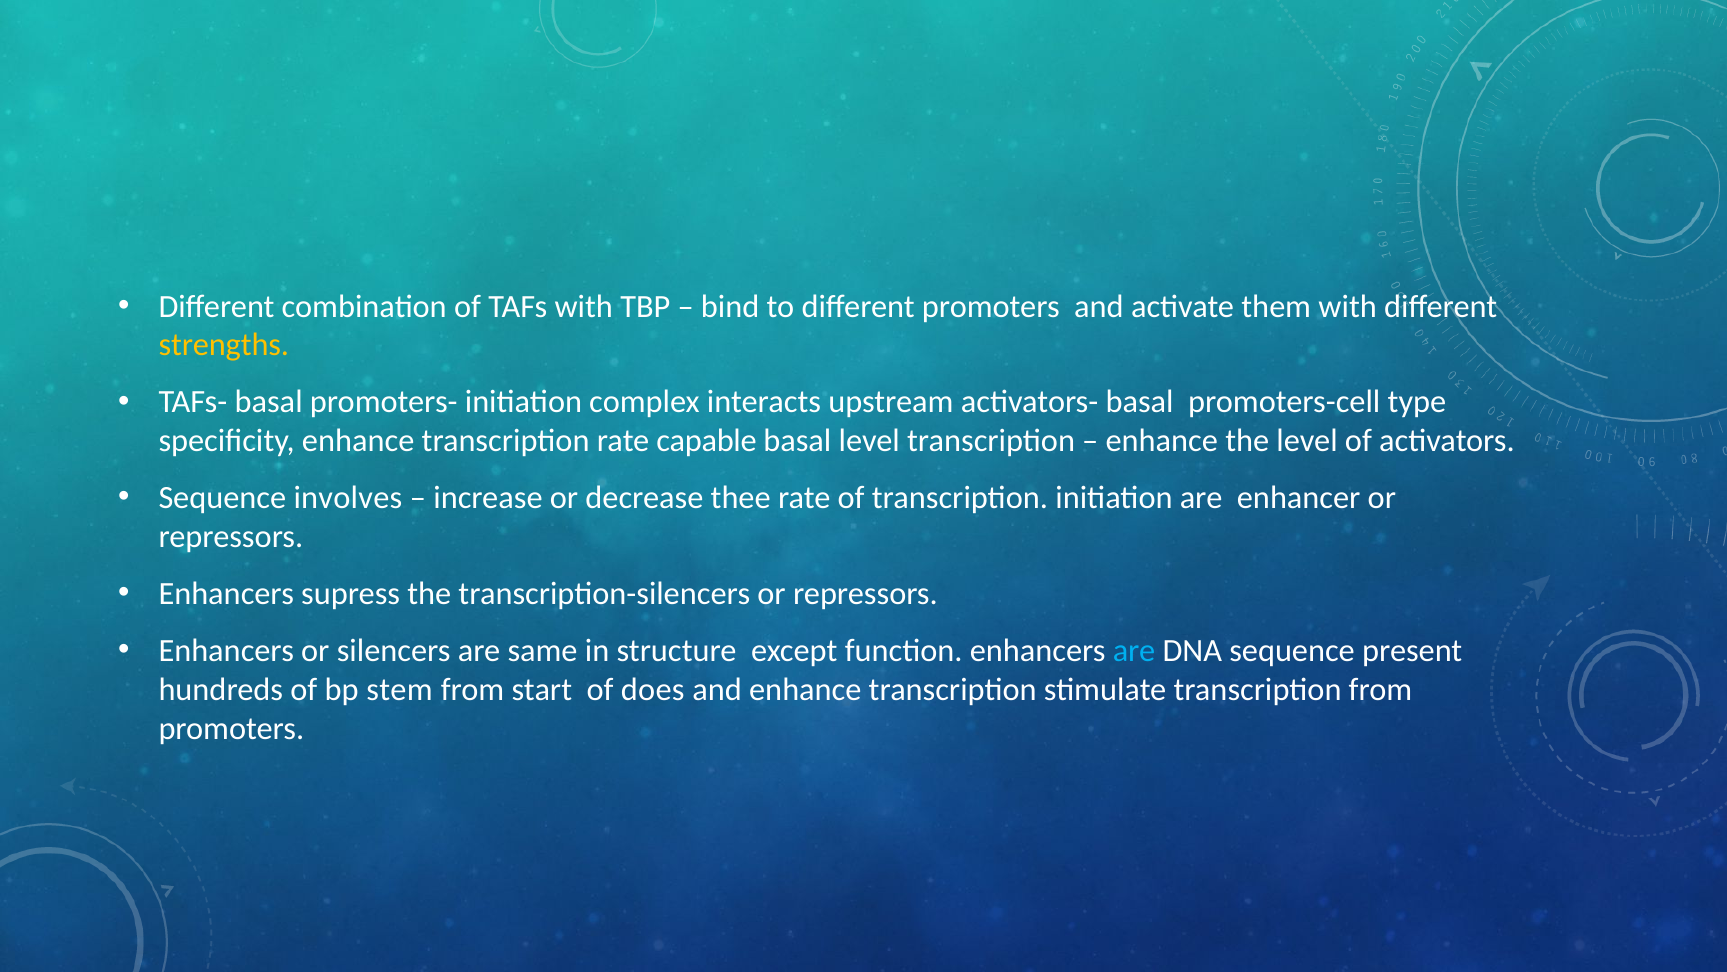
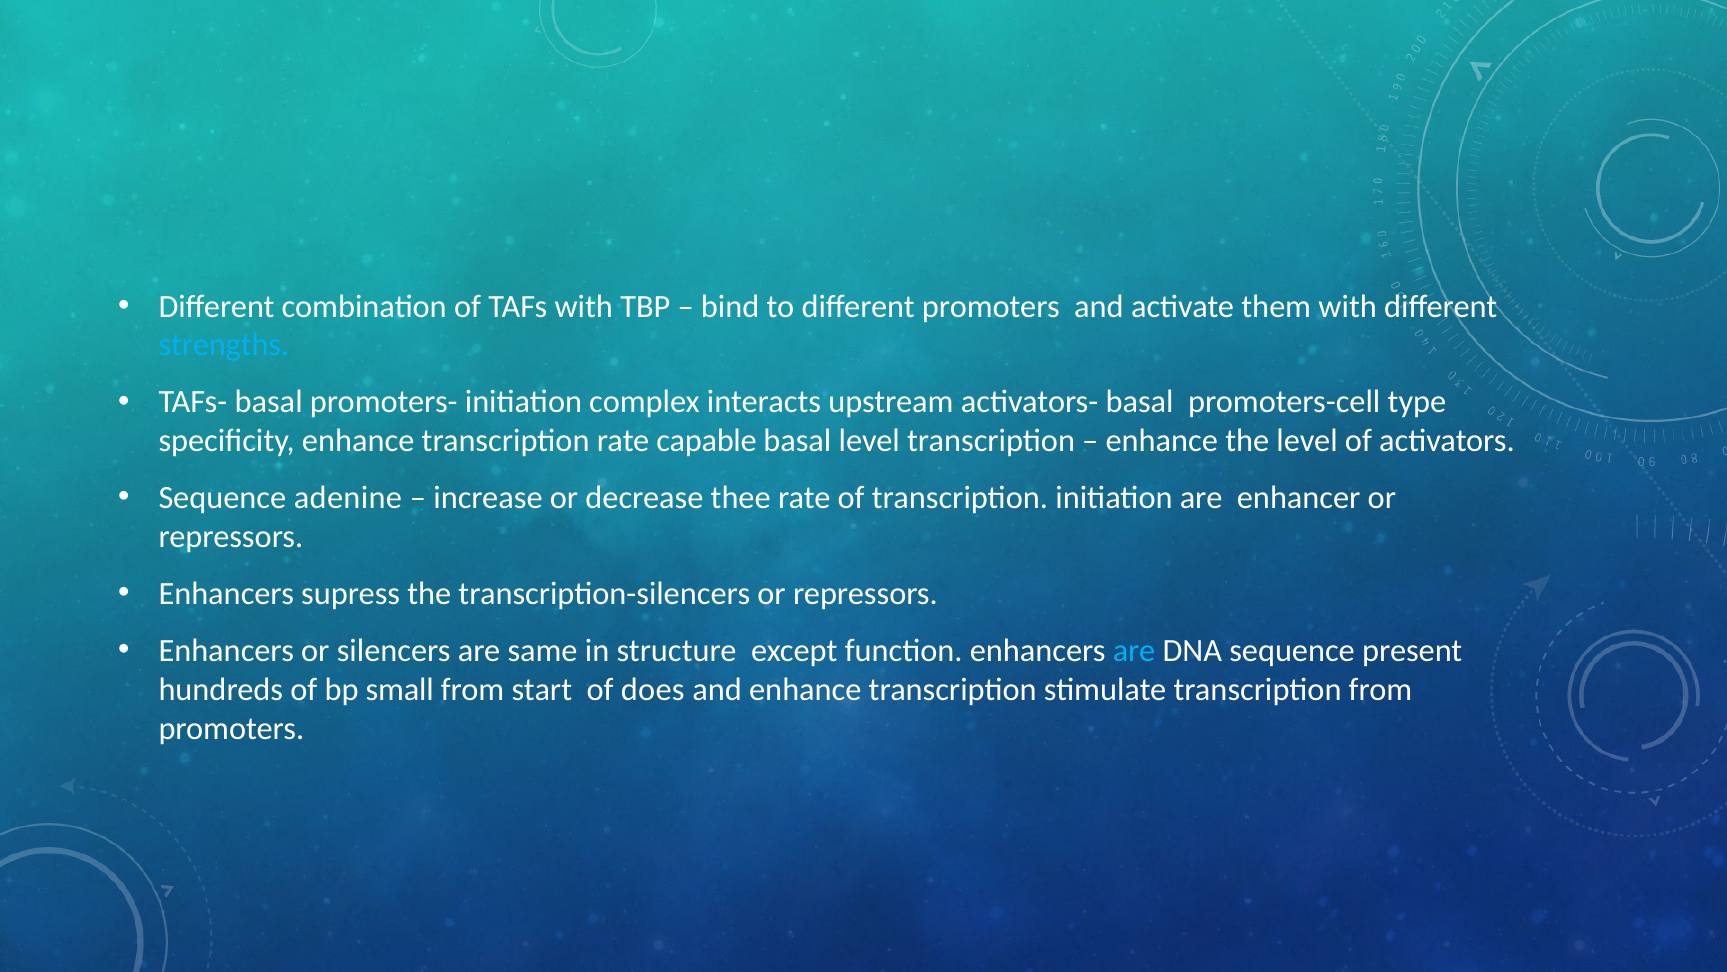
strengths colour: yellow -> light blue
involves: involves -> adenine
stem: stem -> small
